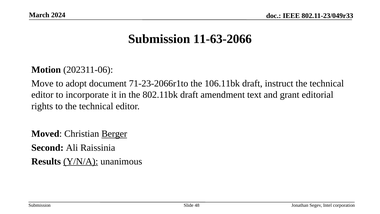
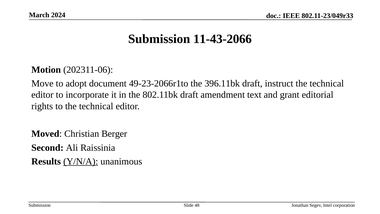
11-63-2066: 11-63-2066 -> 11-43-2066
71-23-2066r1to: 71-23-2066r1to -> 49-23-2066r1to
106.11bk: 106.11bk -> 396.11bk
Berger underline: present -> none
